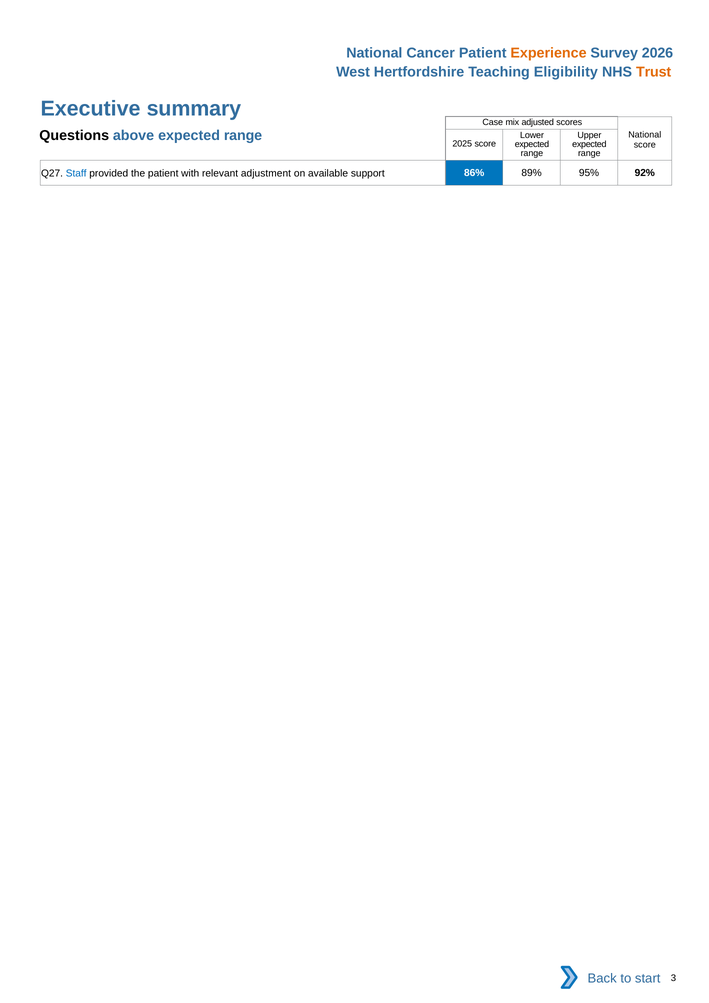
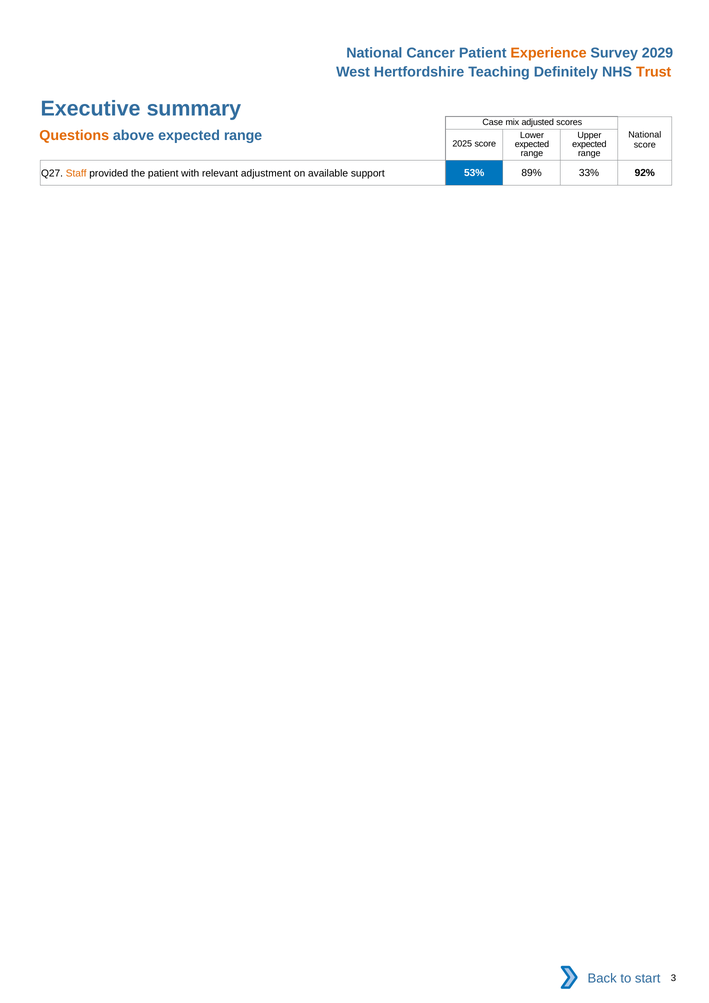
2026: 2026 -> 2029
Eligibility: Eligibility -> Definitely
Questions colour: black -> orange
Staff colour: blue -> orange
86%: 86% -> 53%
95%: 95% -> 33%
